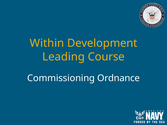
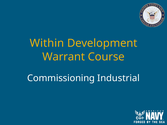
Leading: Leading -> Warrant
Ordnance: Ordnance -> Industrial
